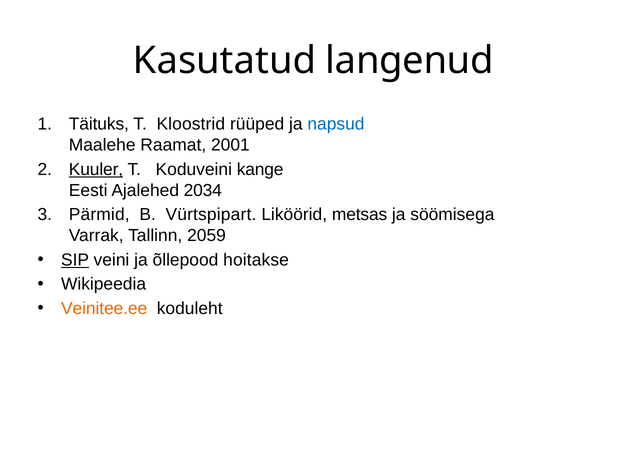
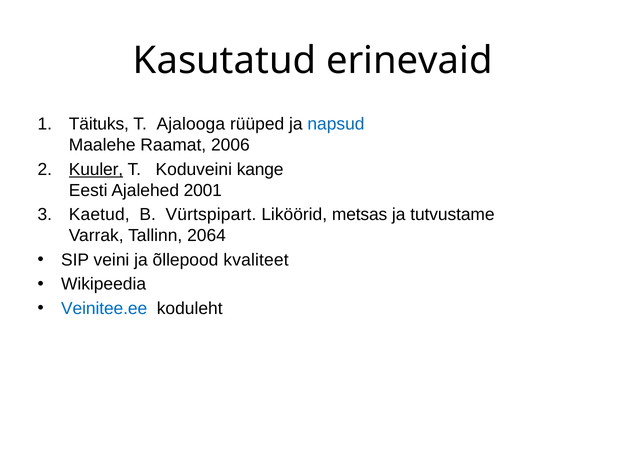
langenud: langenud -> erinevaid
Kloostrid: Kloostrid -> Ajalooga
2001: 2001 -> 2006
2034: 2034 -> 2001
Pärmid: Pärmid -> Kaetud
söömisega: söömisega -> tutvustame
2059: 2059 -> 2064
SIP underline: present -> none
hoitakse: hoitakse -> kvaliteet
Veinitee.ee colour: orange -> blue
